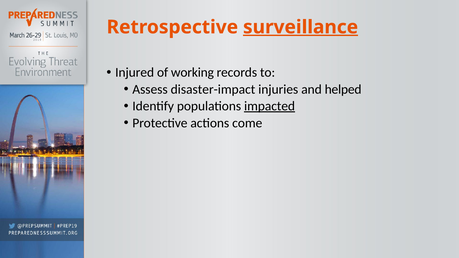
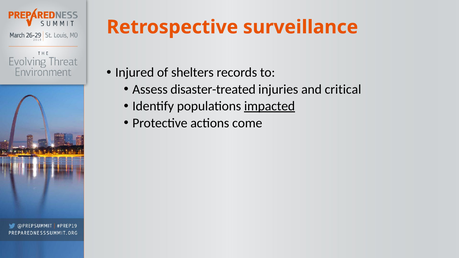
surveillance underline: present -> none
working: working -> shelters
disaster-impact: disaster-impact -> disaster-treated
helped: helped -> critical
